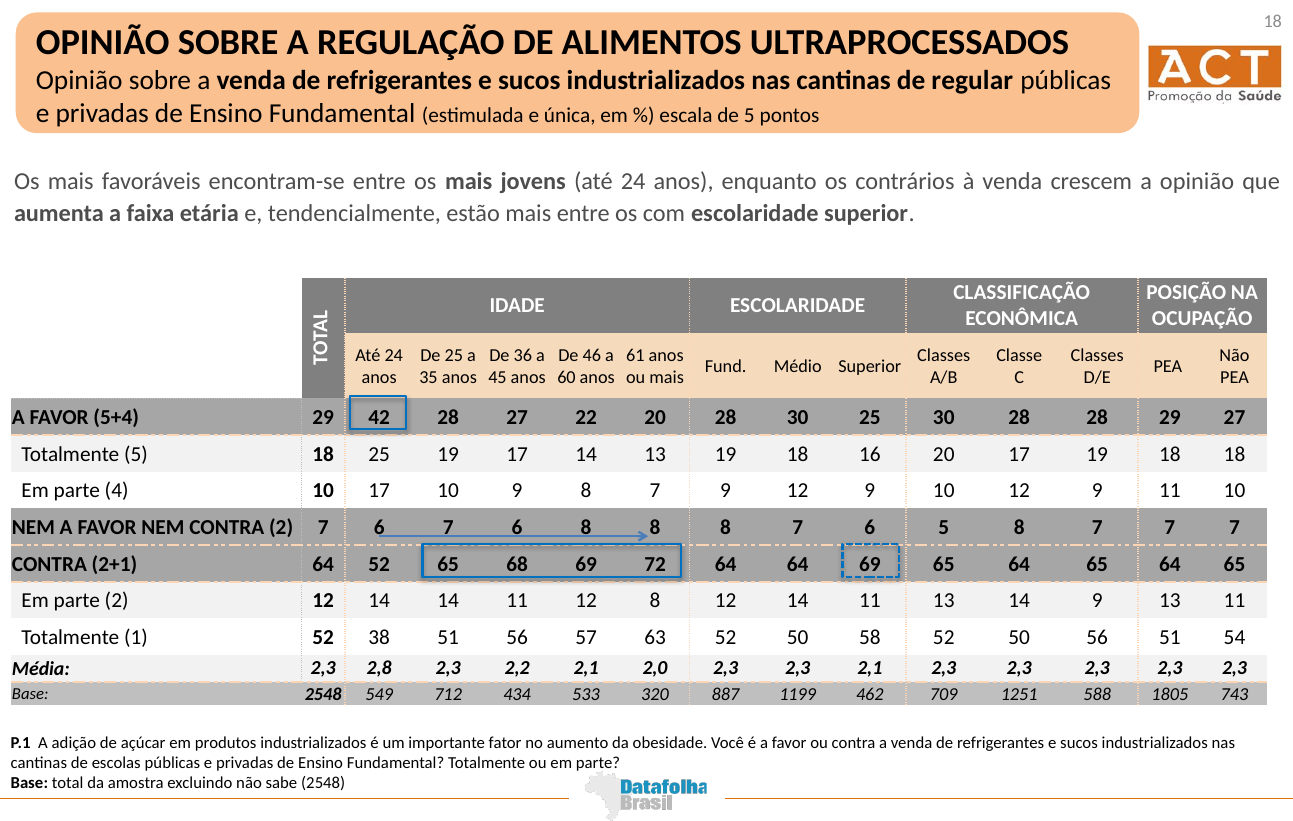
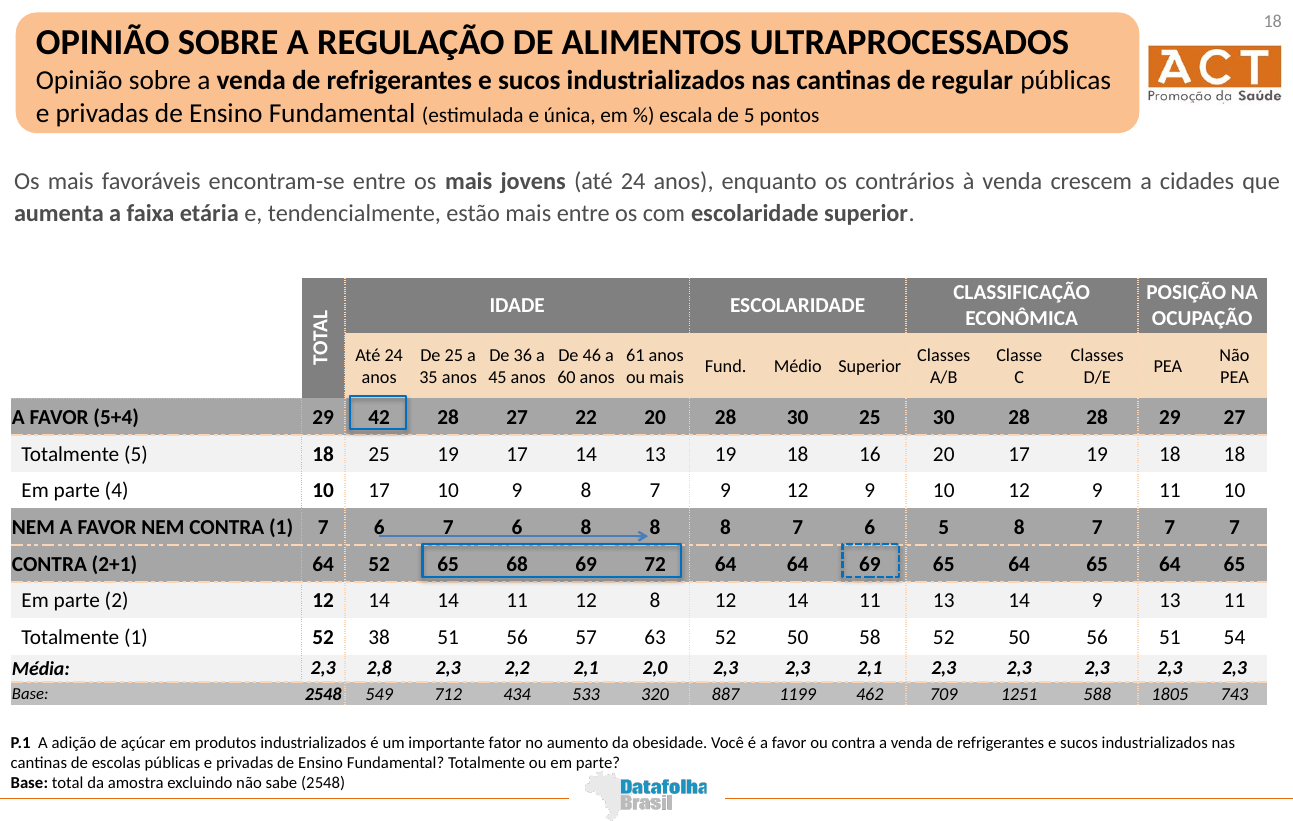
a opinião: opinião -> cidades
CONTRA 2: 2 -> 1
